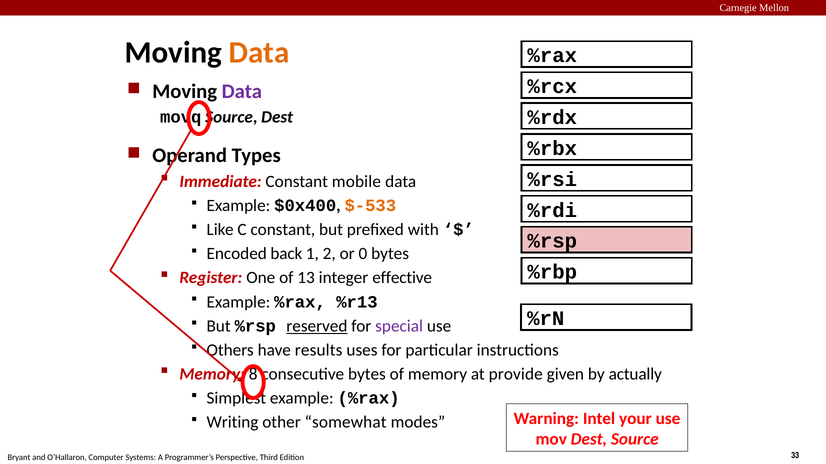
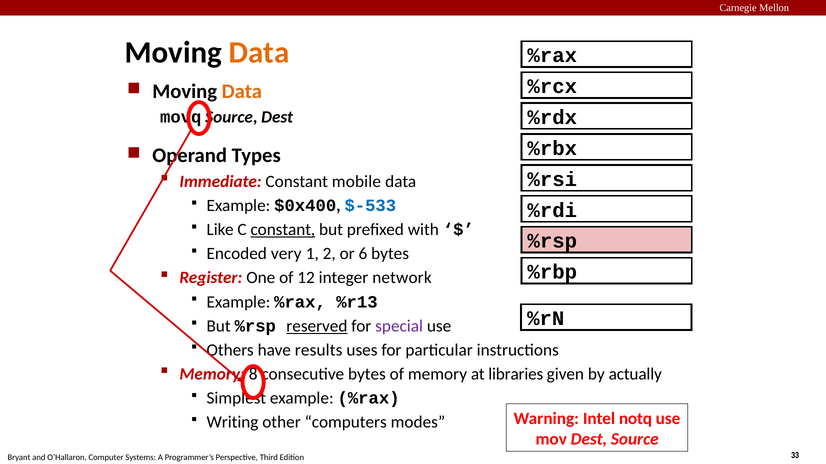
Data at (242, 91) colour: purple -> orange
$-533 colour: orange -> blue
constant at (283, 230) underline: none -> present
back: back -> very
0: 0 -> 6
13: 13 -> 12
effective: effective -> network
provide: provide -> libraries
your: your -> notq
somewhat: somewhat -> computers
